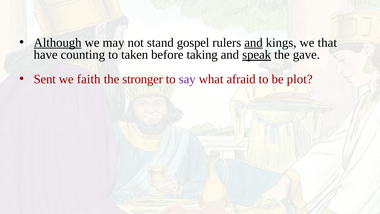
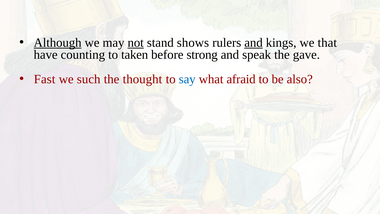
not underline: none -> present
gospel: gospel -> shows
taking: taking -> strong
speak underline: present -> none
Sent: Sent -> Fast
faith: faith -> such
stronger: stronger -> thought
say colour: purple -> blue
plot: plot -> also
